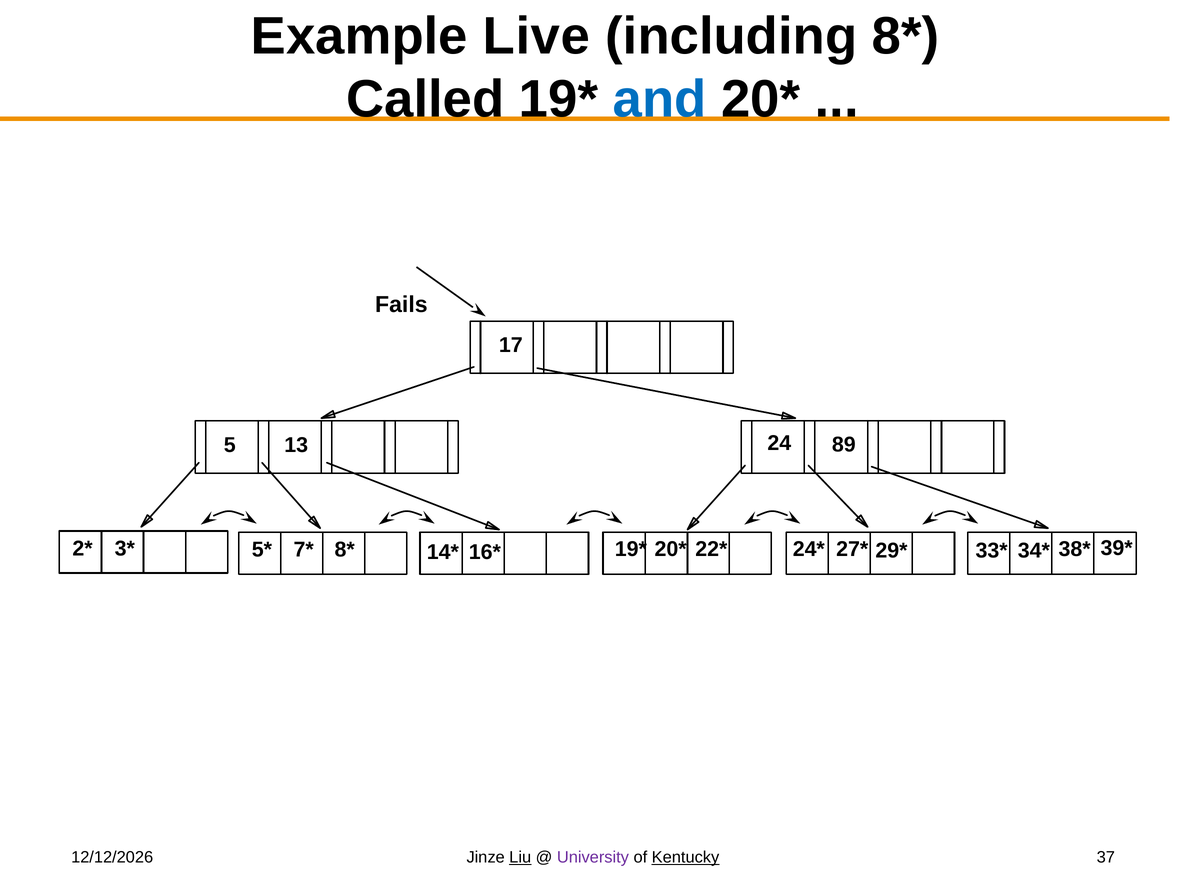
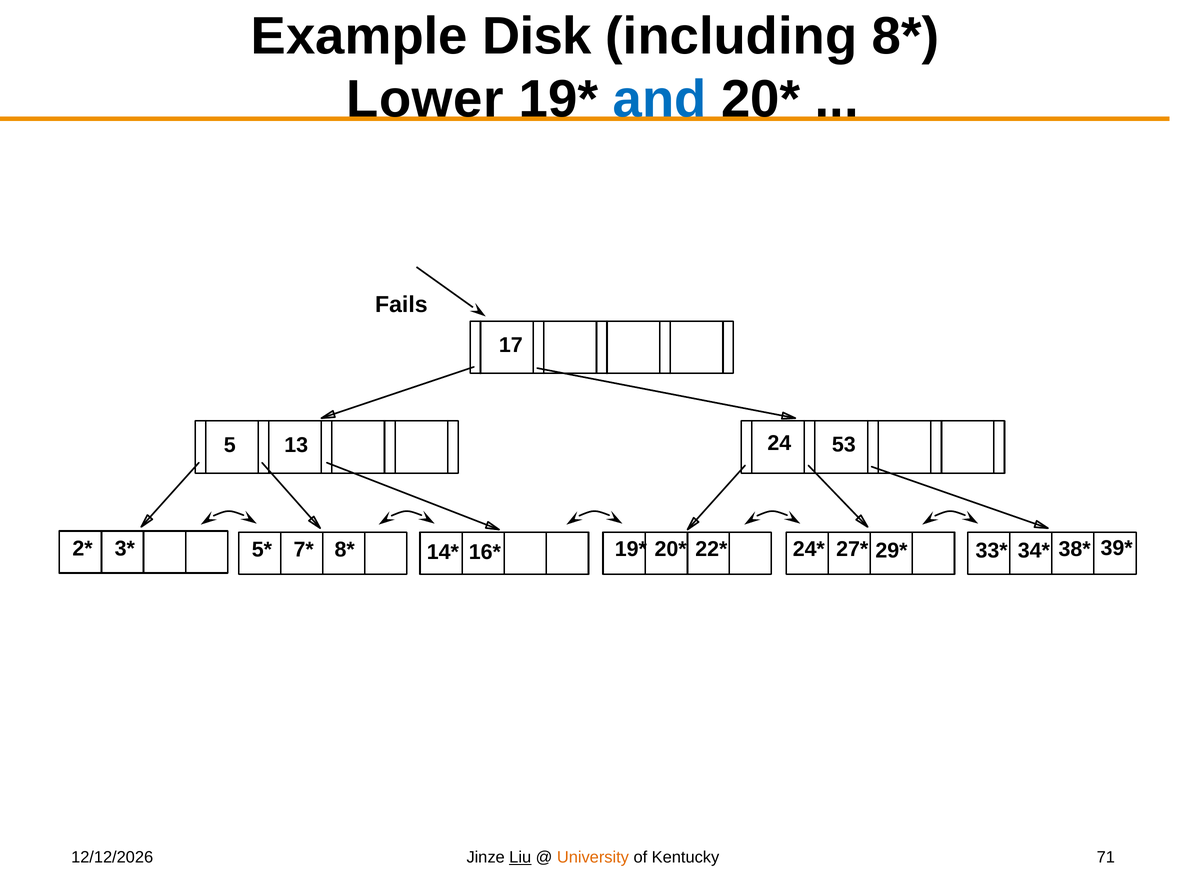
Live: Live -> Disk
Called: Called -> Lower
89: 89 -> 53
University colour: purple -> orange
Kentucky underline: present -> none
37: 37 -> 71
